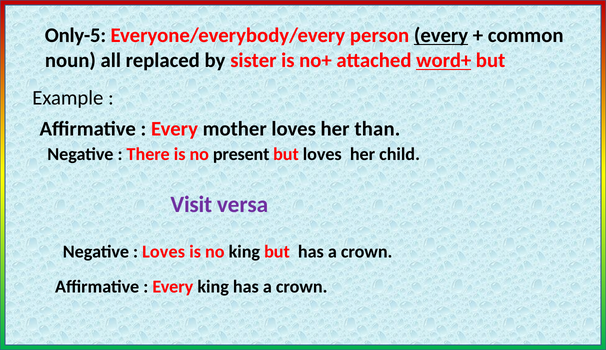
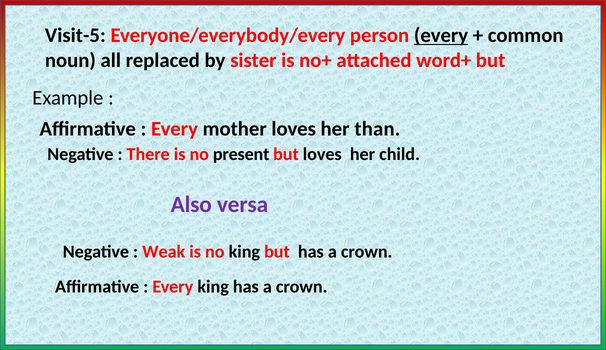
Only-5: Only-5 -> Visit-5
word+ underline: present -> none
Visit: Visit -> Also
Loves at (164, 251): Loves -> Weak
